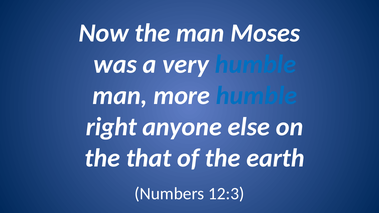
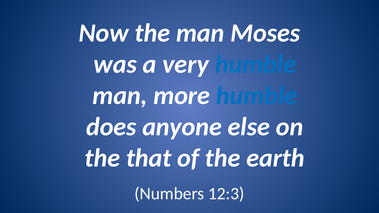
right: right -> does
